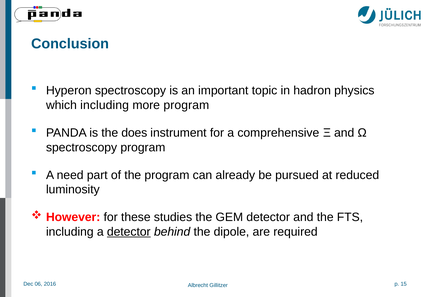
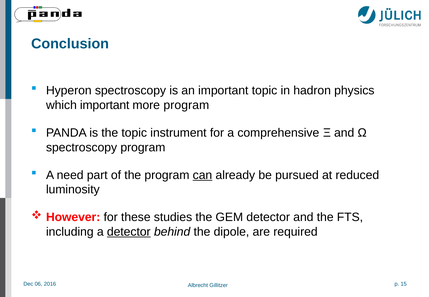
which including: including -> important
the does: does -> topic
can underline: none -> present
